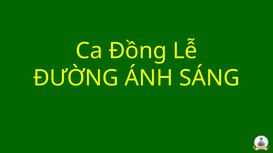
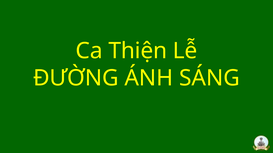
Đồng: Đồng -> Thiện
